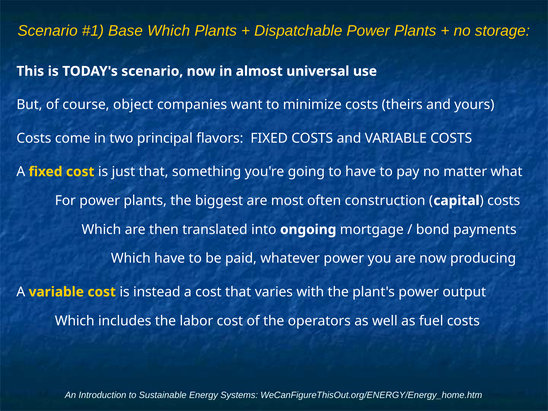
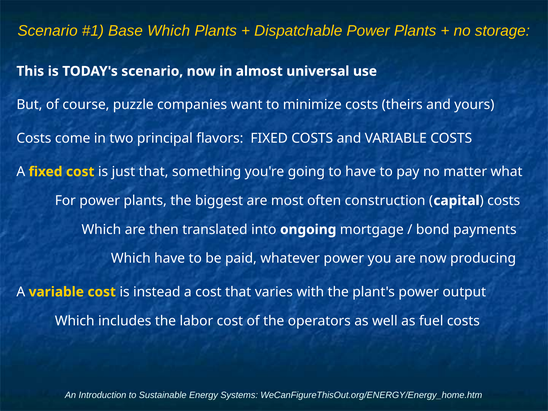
object: object -> puzzle
